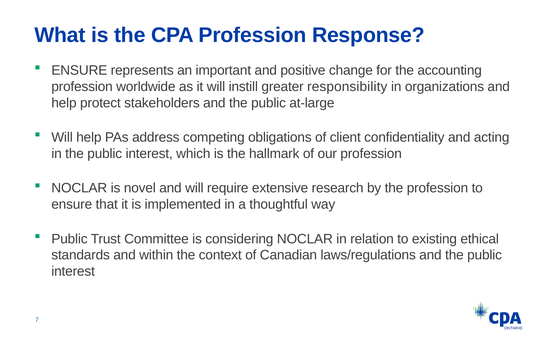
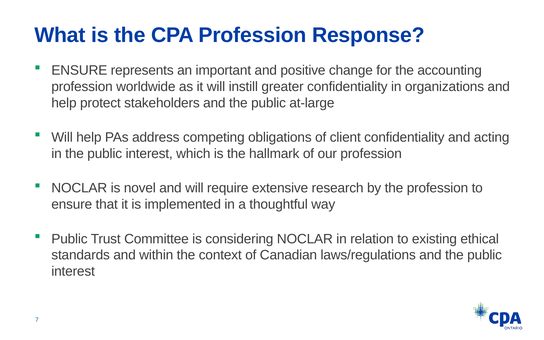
greater responsibility: responsibility -> confidentiality
